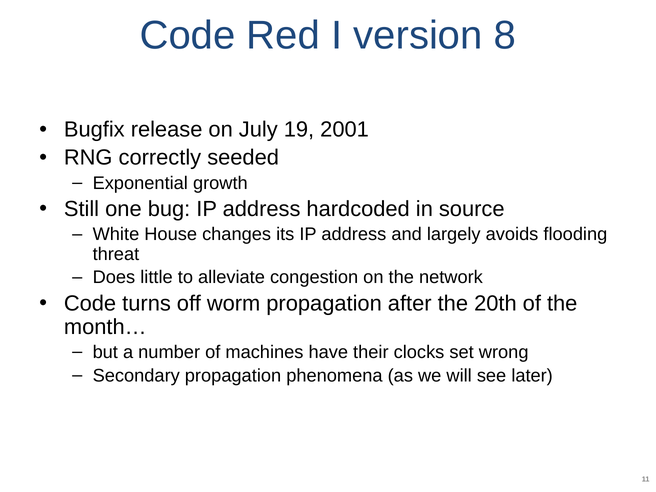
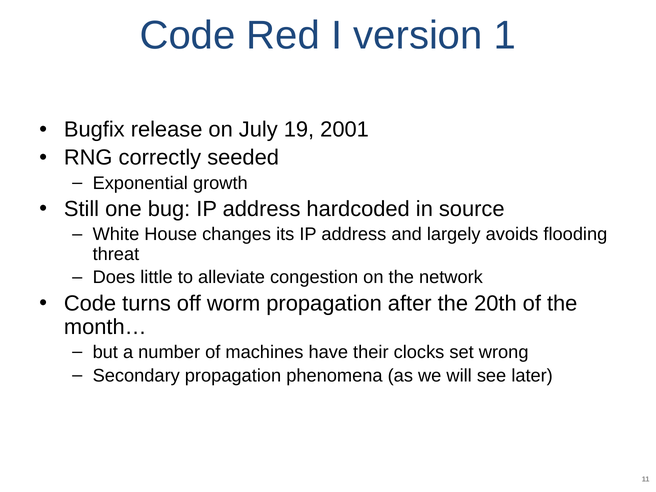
8: 8 -> 1
